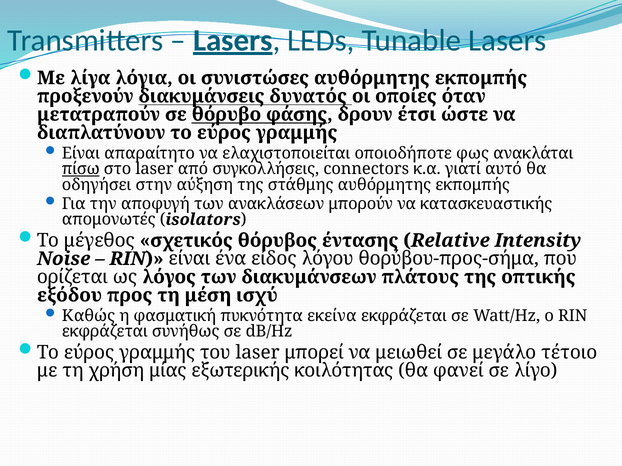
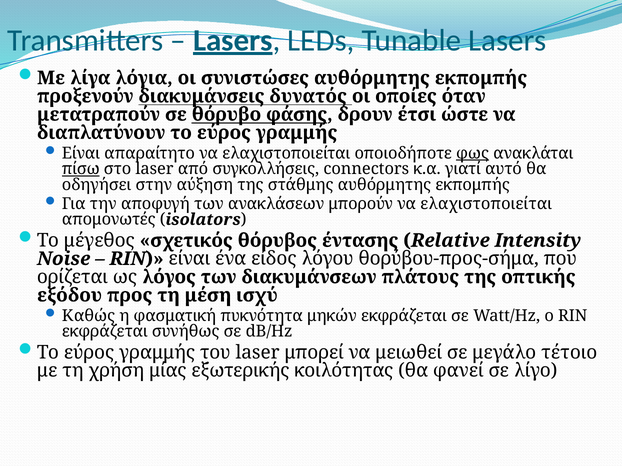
φως underline: none -> present
μπορούν να κατασκευαστικής: κατασκευαστικής -> ελαχιστοποιείται
εκείνα: εκείνα -> μηκών
